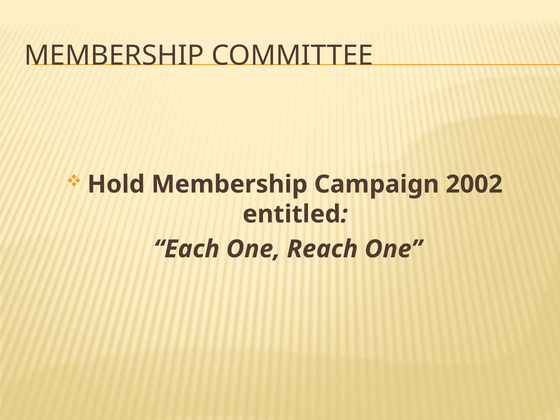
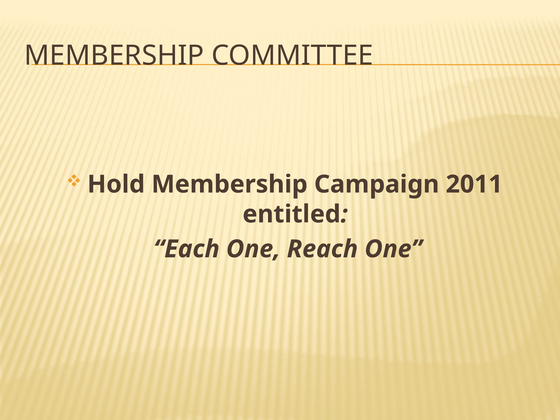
2002: 2002 -> 2011
